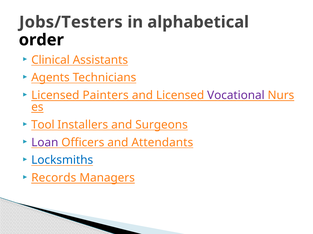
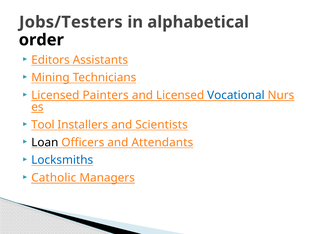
Clinical: Clinical -> Editors
Agents: Agents -> Mining
Vocational colour: purple -> blue
Surgeons: Surgeons -> Scientists
Loan colour: purple -> black
Records: Records -> Catholic
